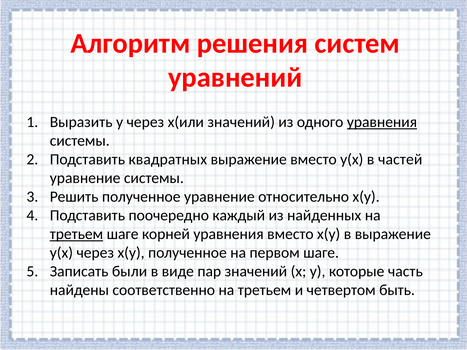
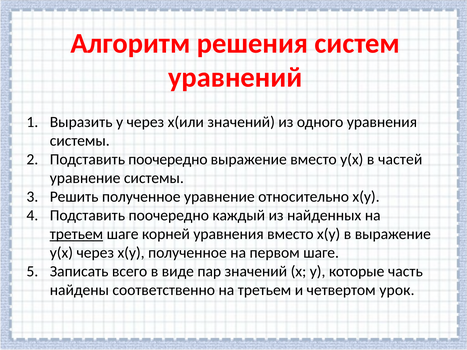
уравнения at (382, 122) underline: present -> none
квадратных at (168, 160): квадратных -> поочередно
были: были -> всего
быть: быть -> урок
